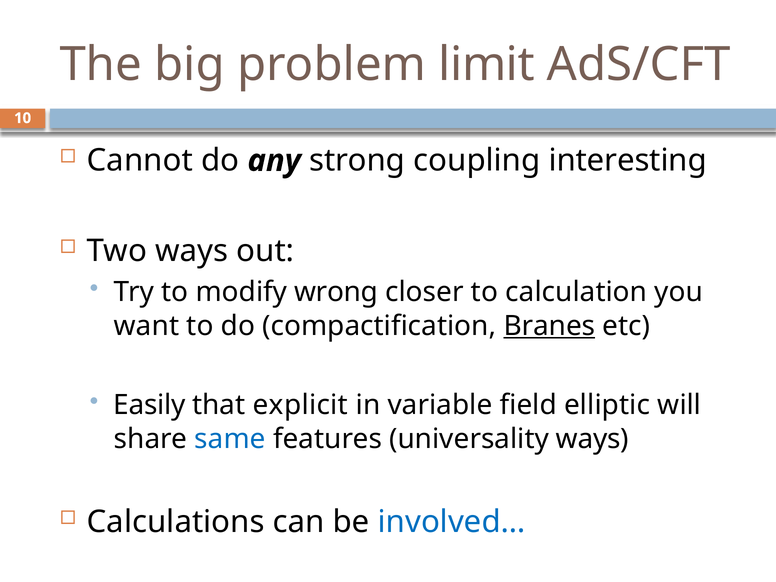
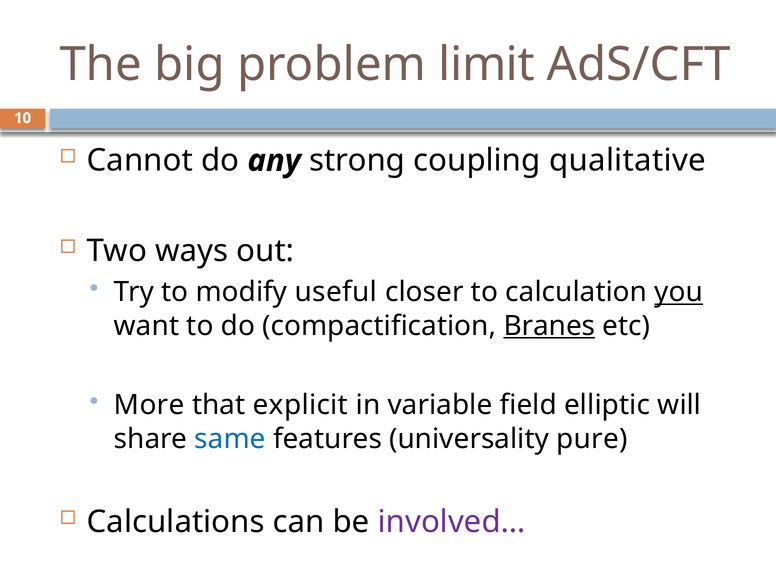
interesting: interesting -> qualitative
wrong: wrong -> useful
you underline: none -> present
Easily: Easily -> More
universality ways: ways -> pure
involved… colour: blue -> purple
